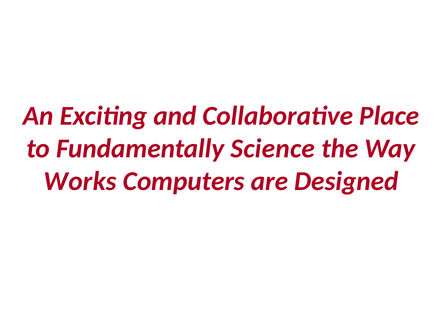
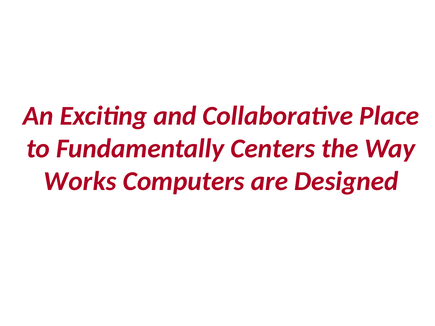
Science: Science -> Centers
